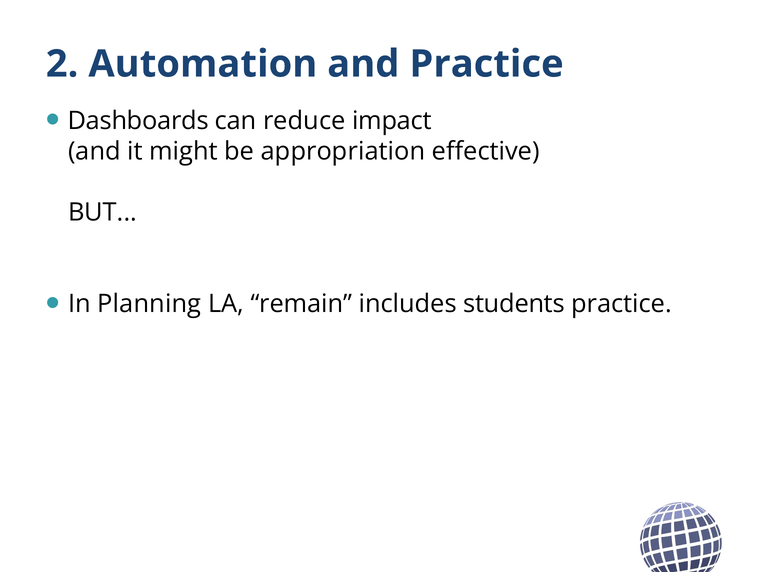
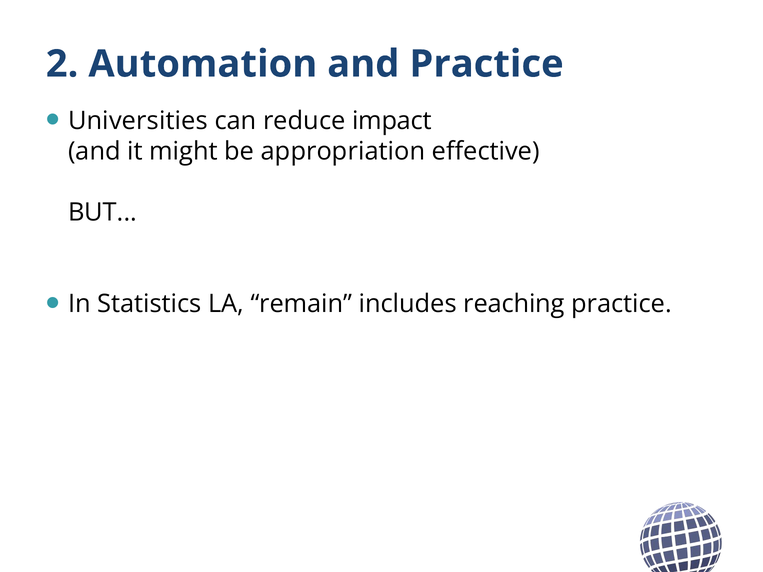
Dashboards: Dashboards -> Universities
Planning: Planning -> Statistics
students: students -> reaching
